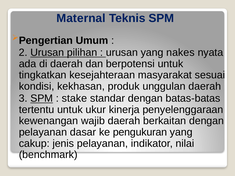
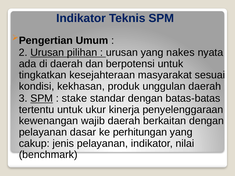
Maternal at (81, 18): Maternal -> Indikator
pengukuran: pengukuran -> perhitungan
